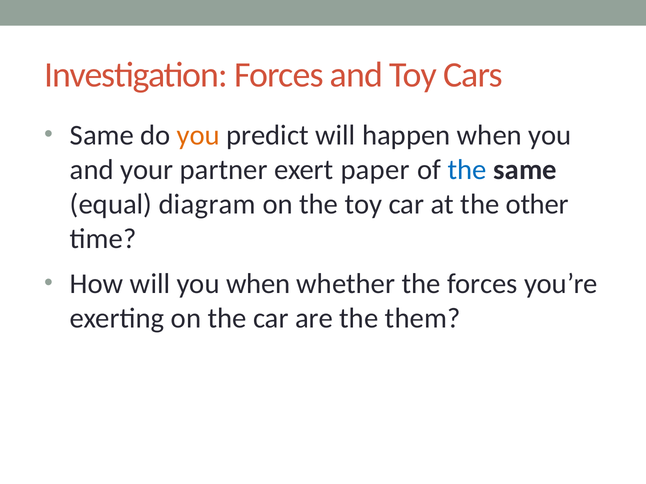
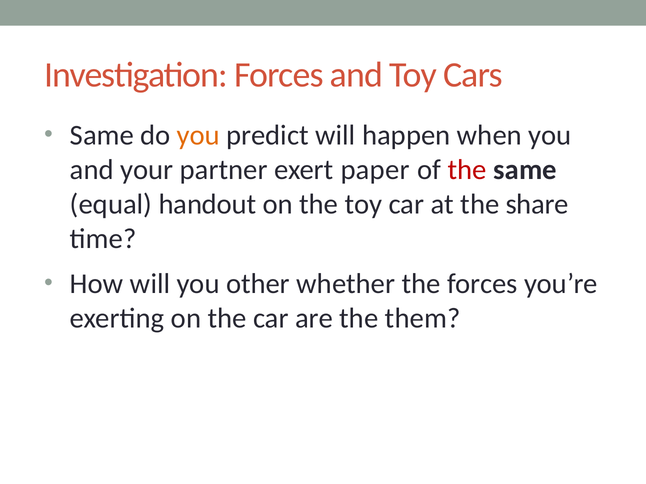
the at (467, 170) colour: blue -> red
diagram: diagram -> handout
other: other -> share
you when: when -> other
